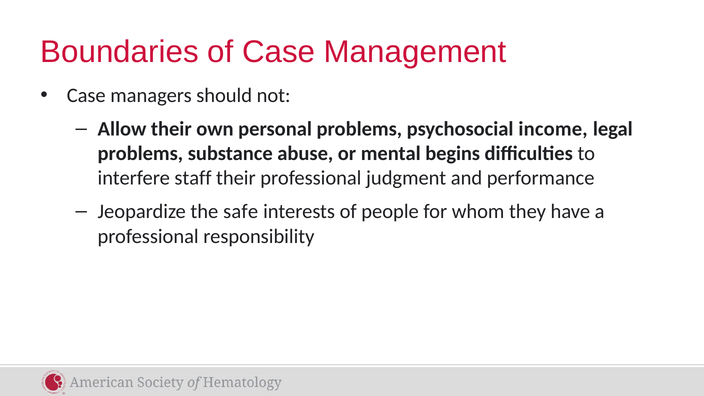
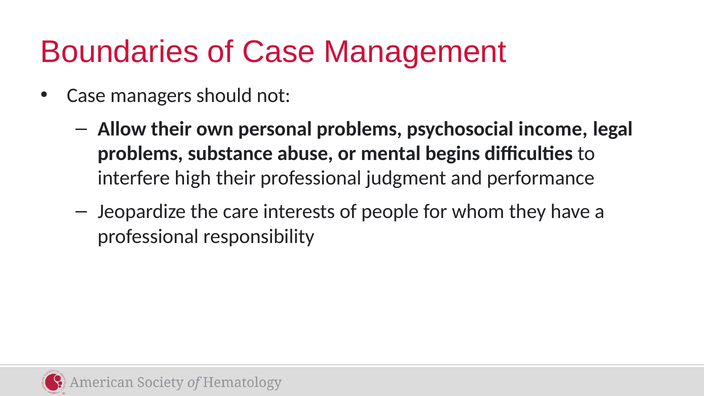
staff: staff -> high
safe: safe -> care
